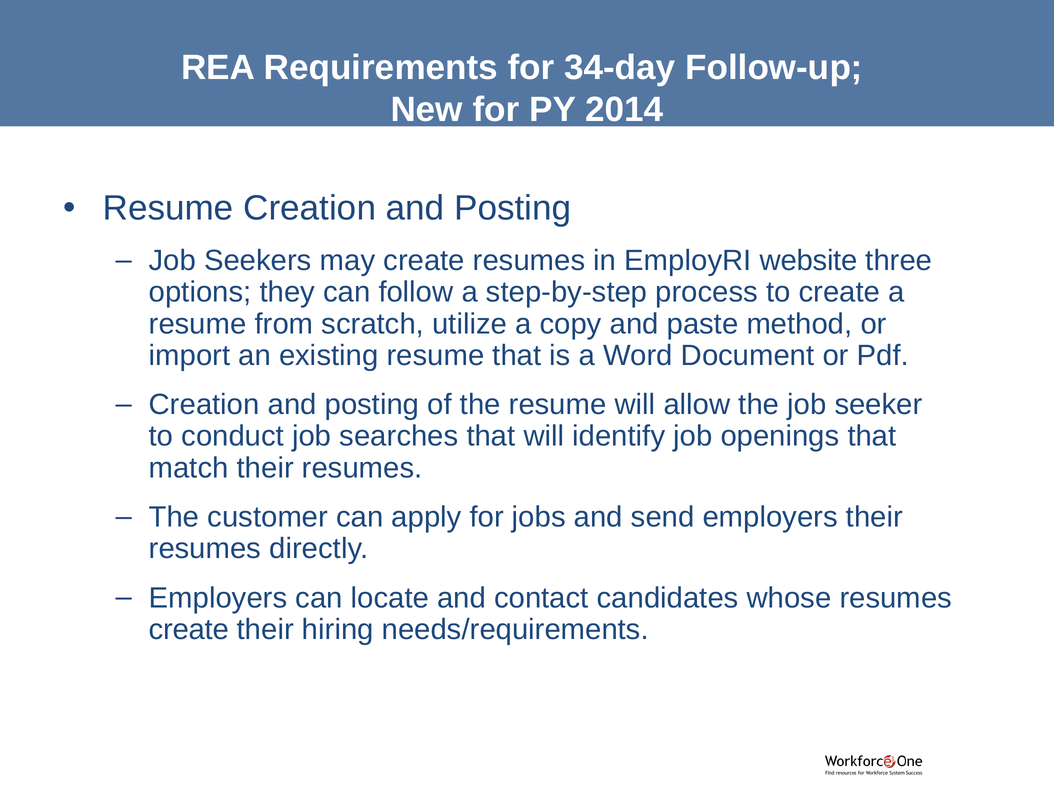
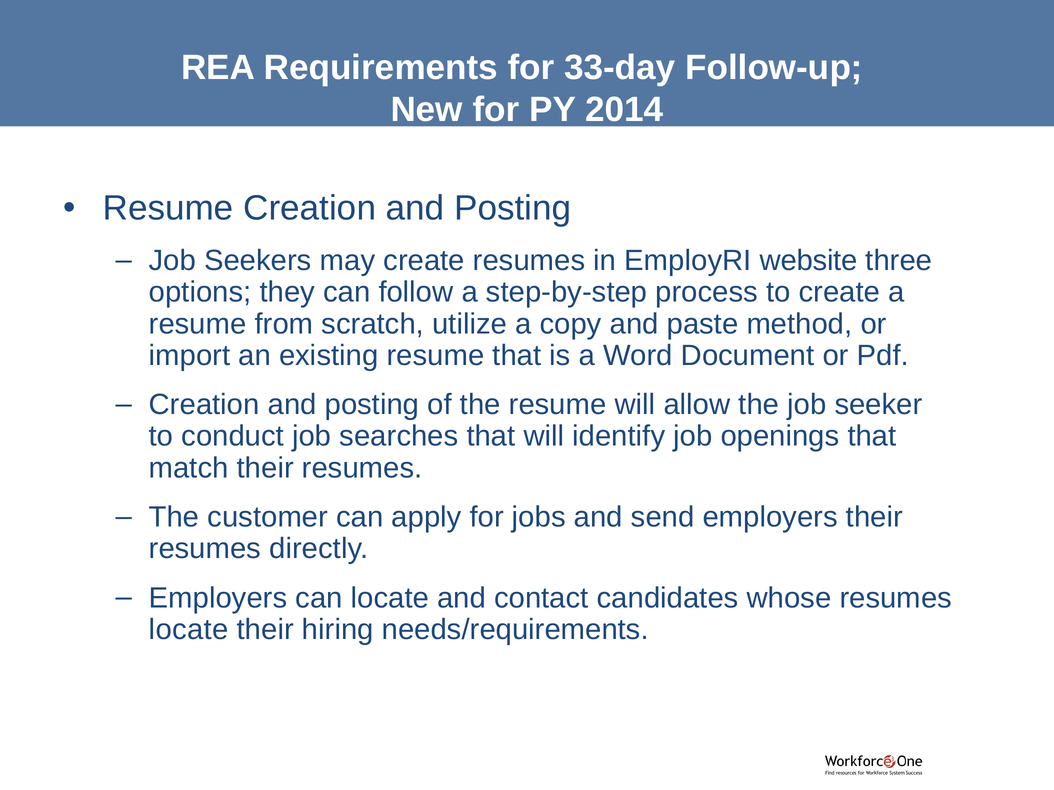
34-day: 34-day -> 33-day
create at (189, 630): create -> locate
